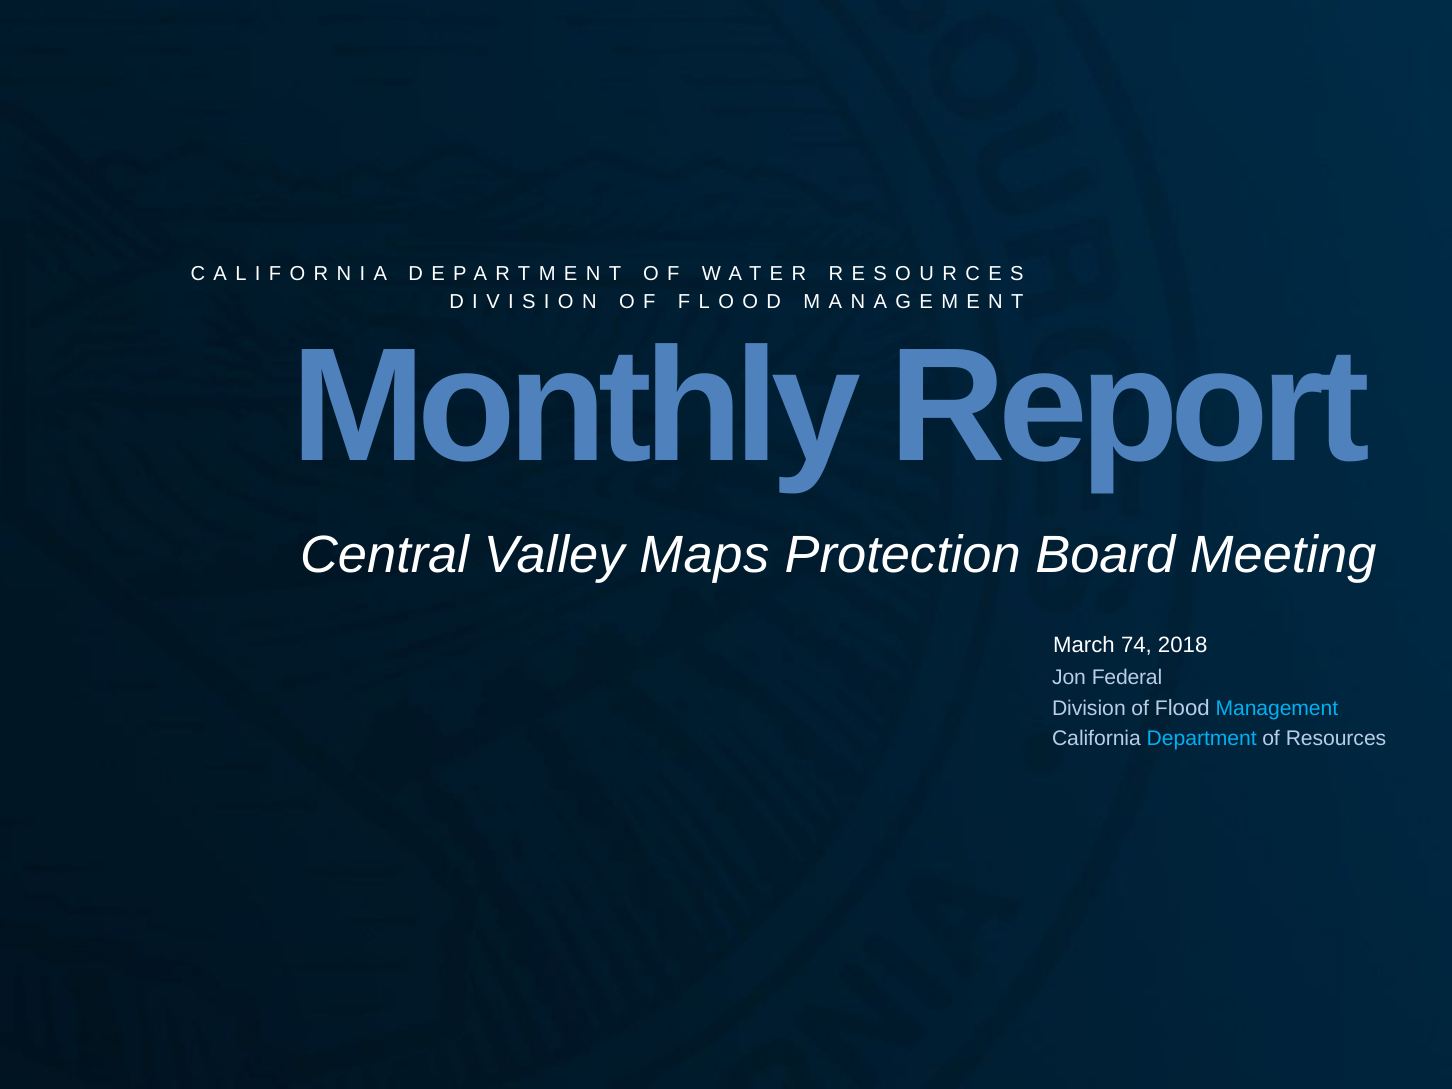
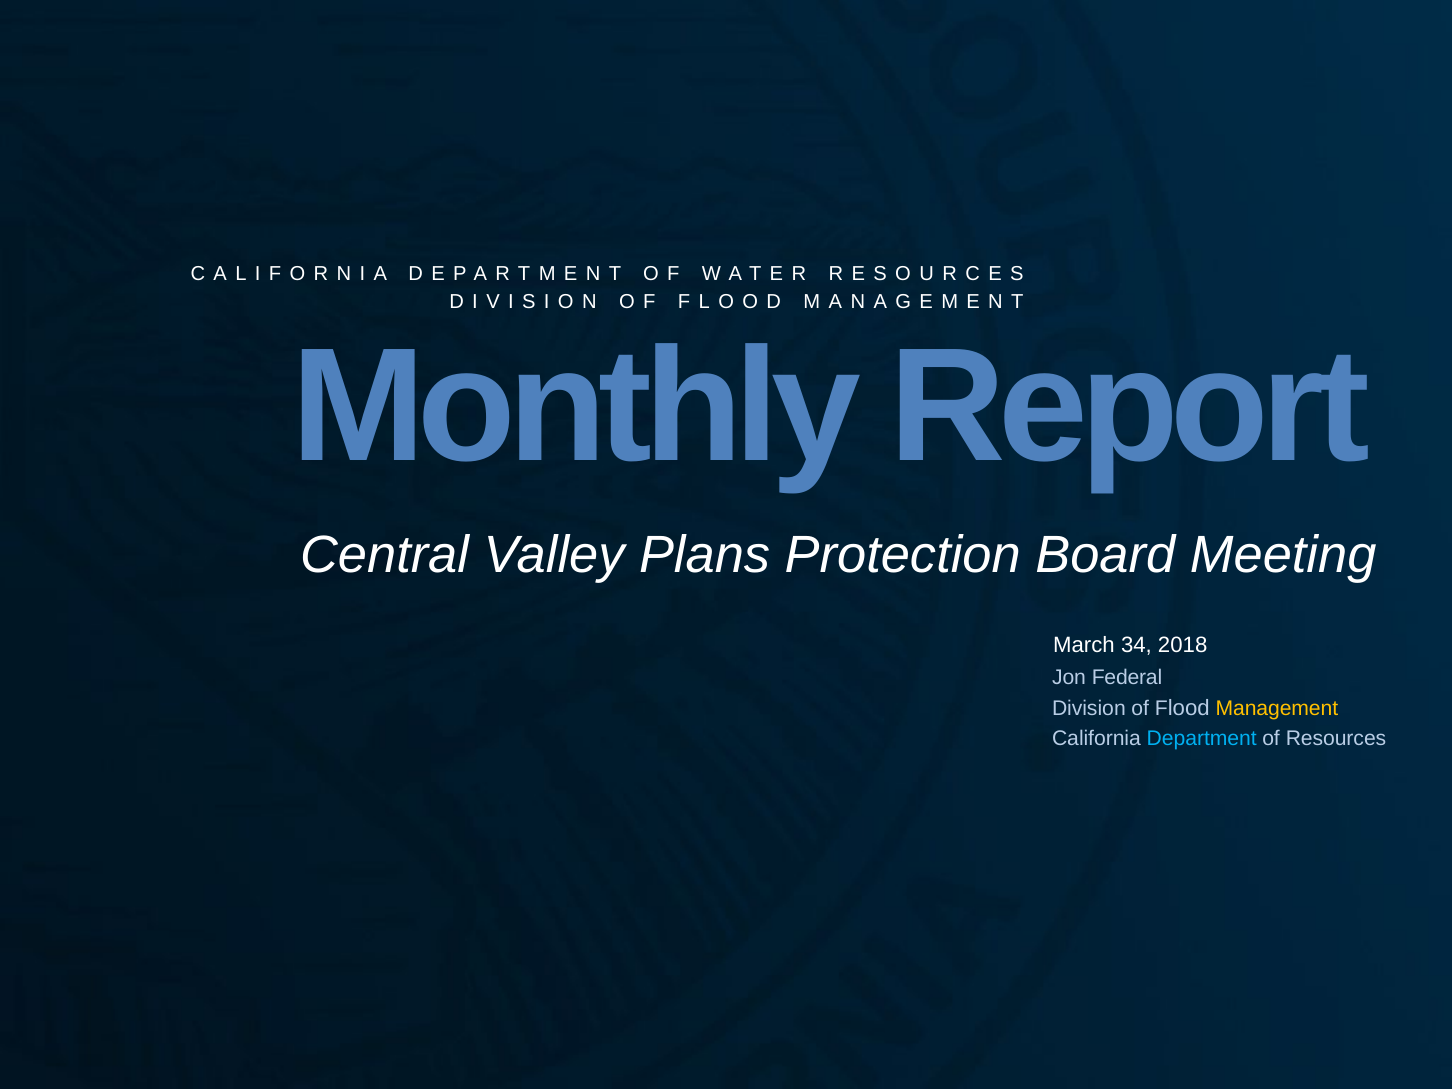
Maps: Maps -> Plans
74: 74 -> 34
Management colour: light blue -> yellow
